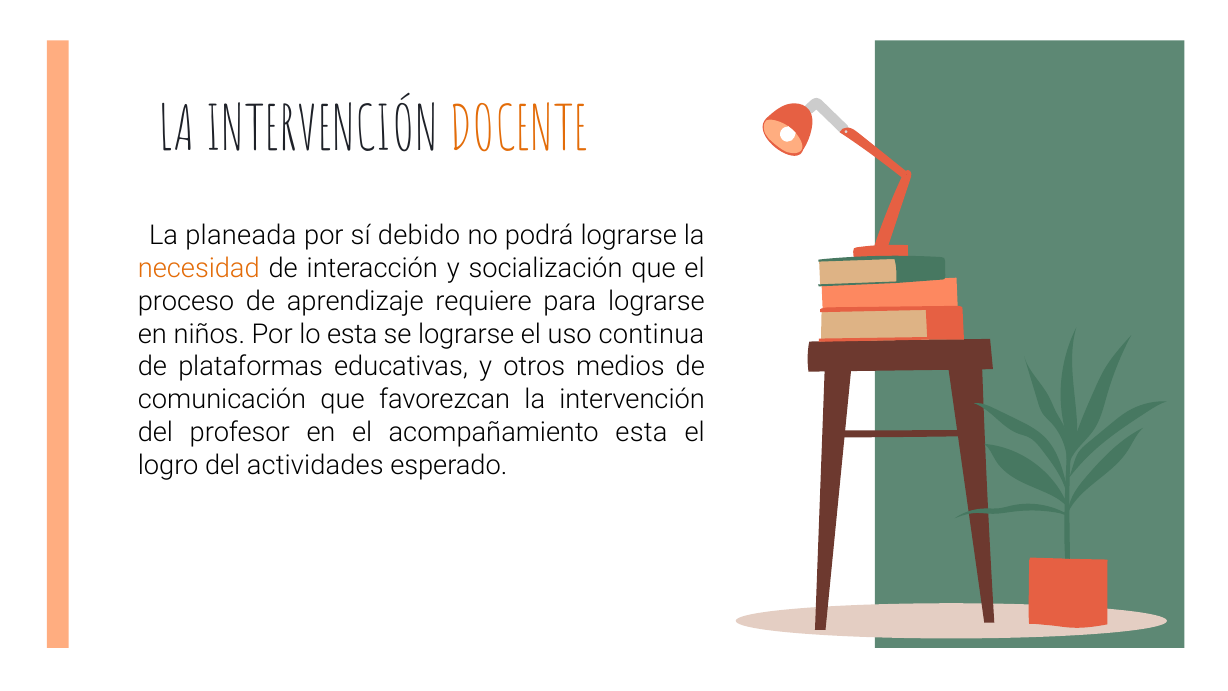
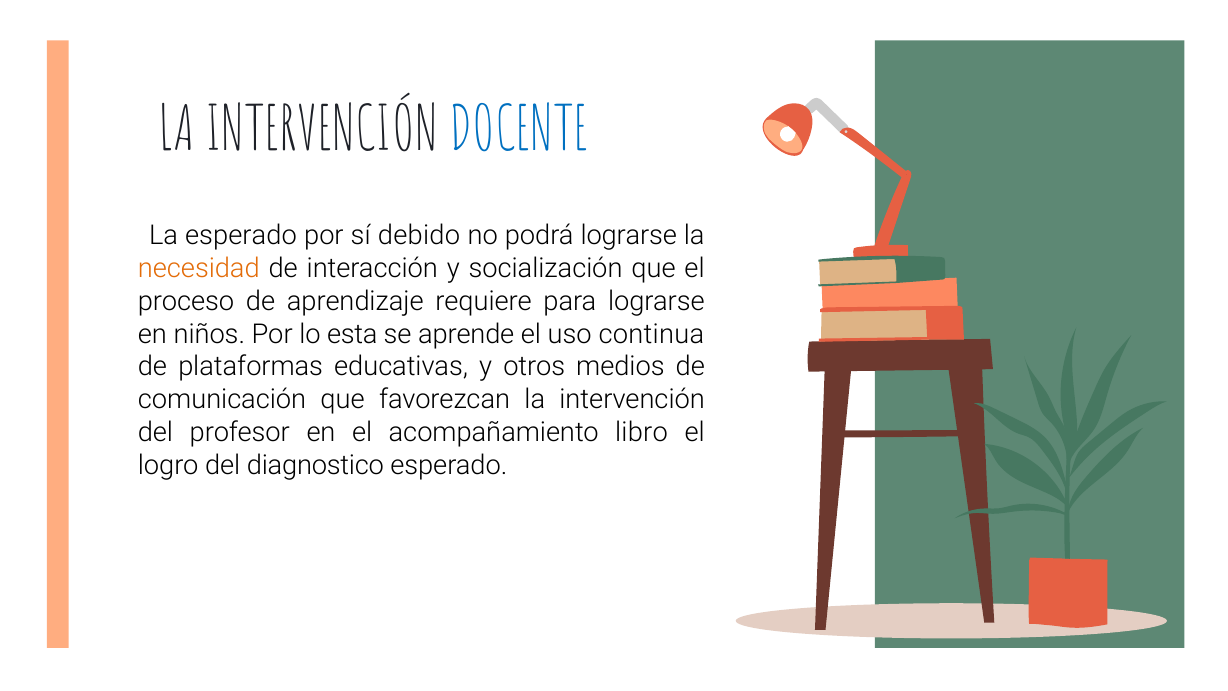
DOCENTE colour: orange -> blue
La planeada: planeada -> esperado
se lograrse: lograrse -> aprende
acompañamiento esta: esta -> libro
actividades: actividades -> diagnostico
